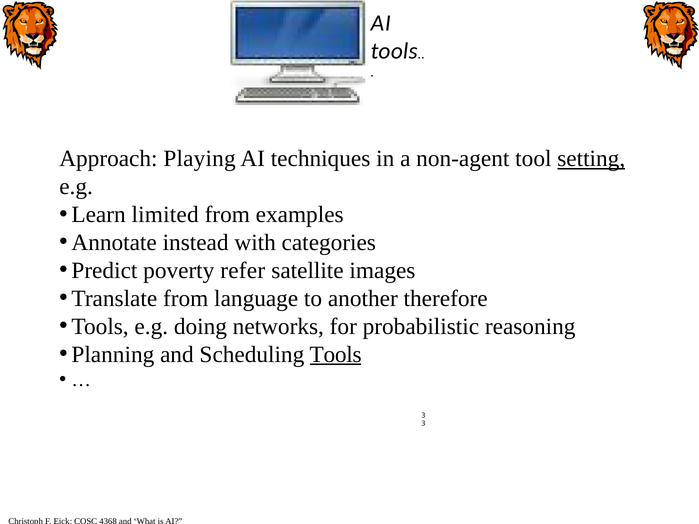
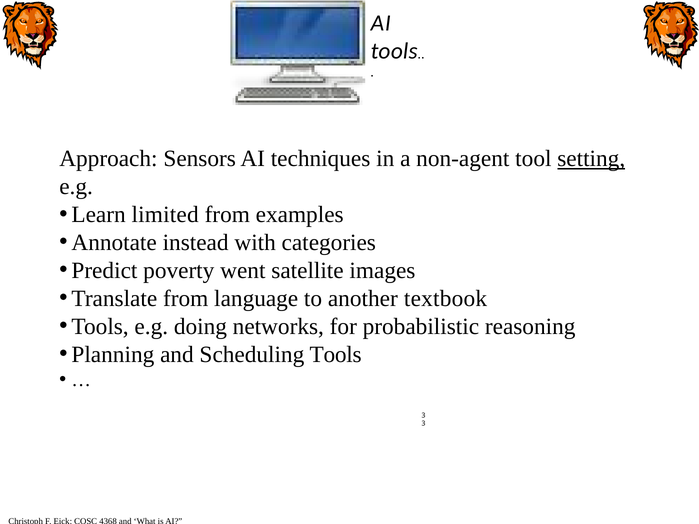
Playing: Playing -> Sensors
refer: refer -> went
therefore: therefore -> textbook
Tools at (336, 355) underline: present -> none
